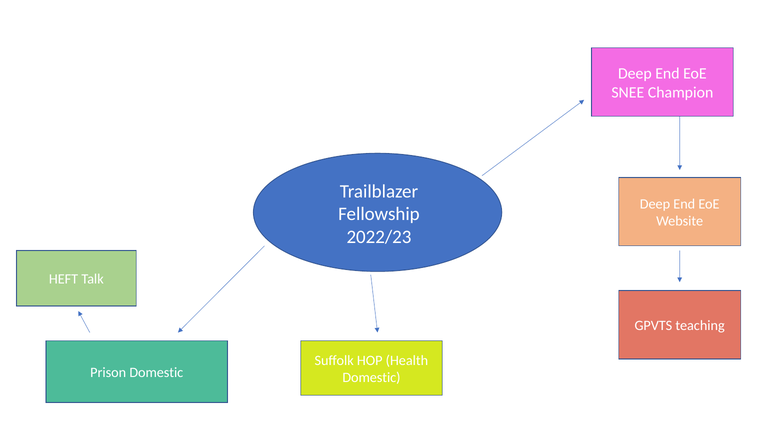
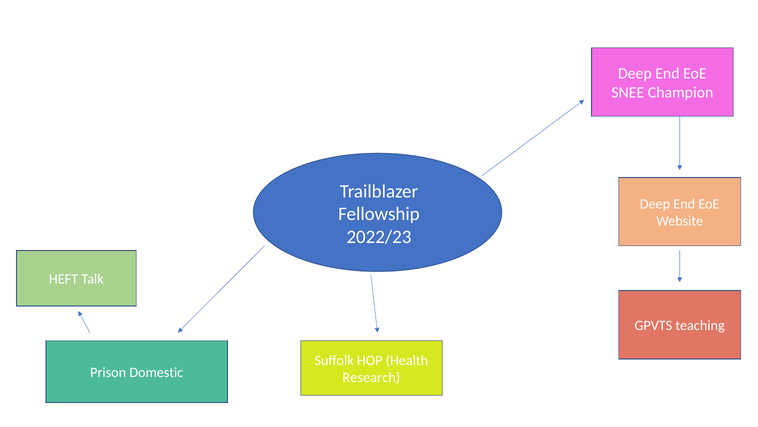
Domestic at (371, 377): Domestic -> Research
